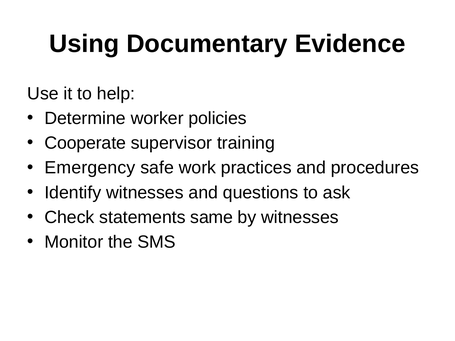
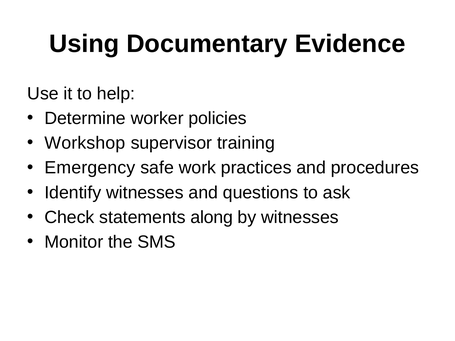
Cooperate: Cooperate -> Workshop
same: same -> along
